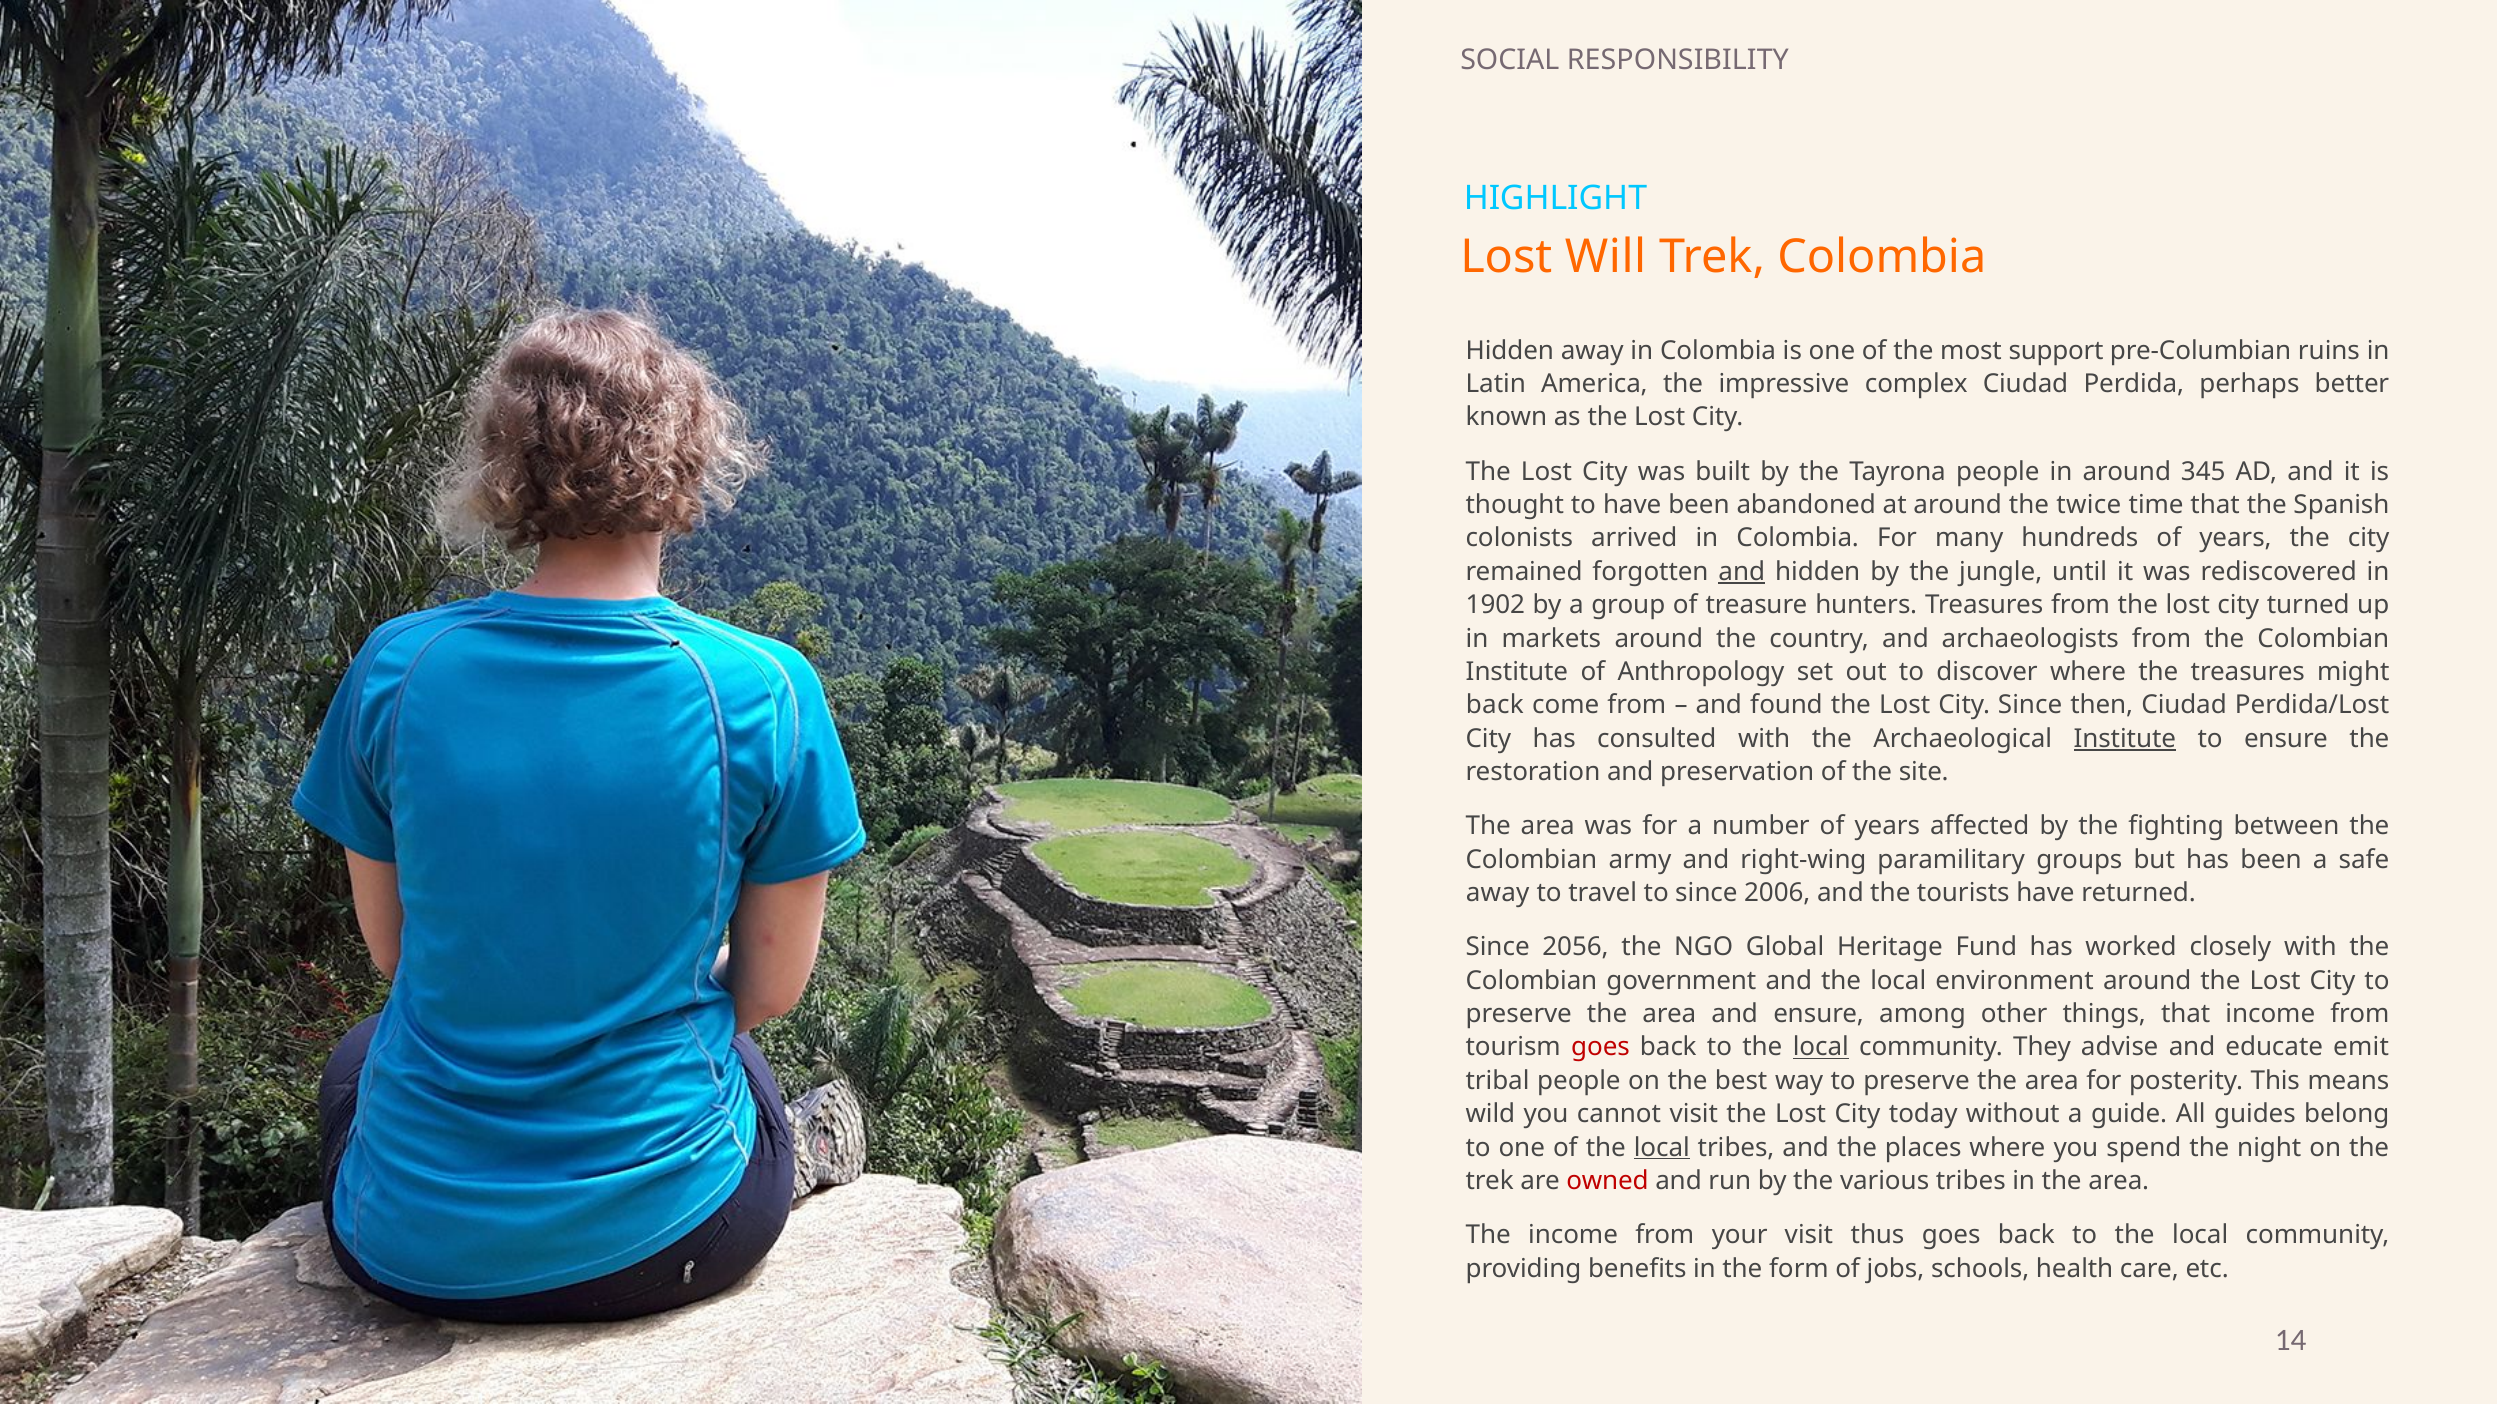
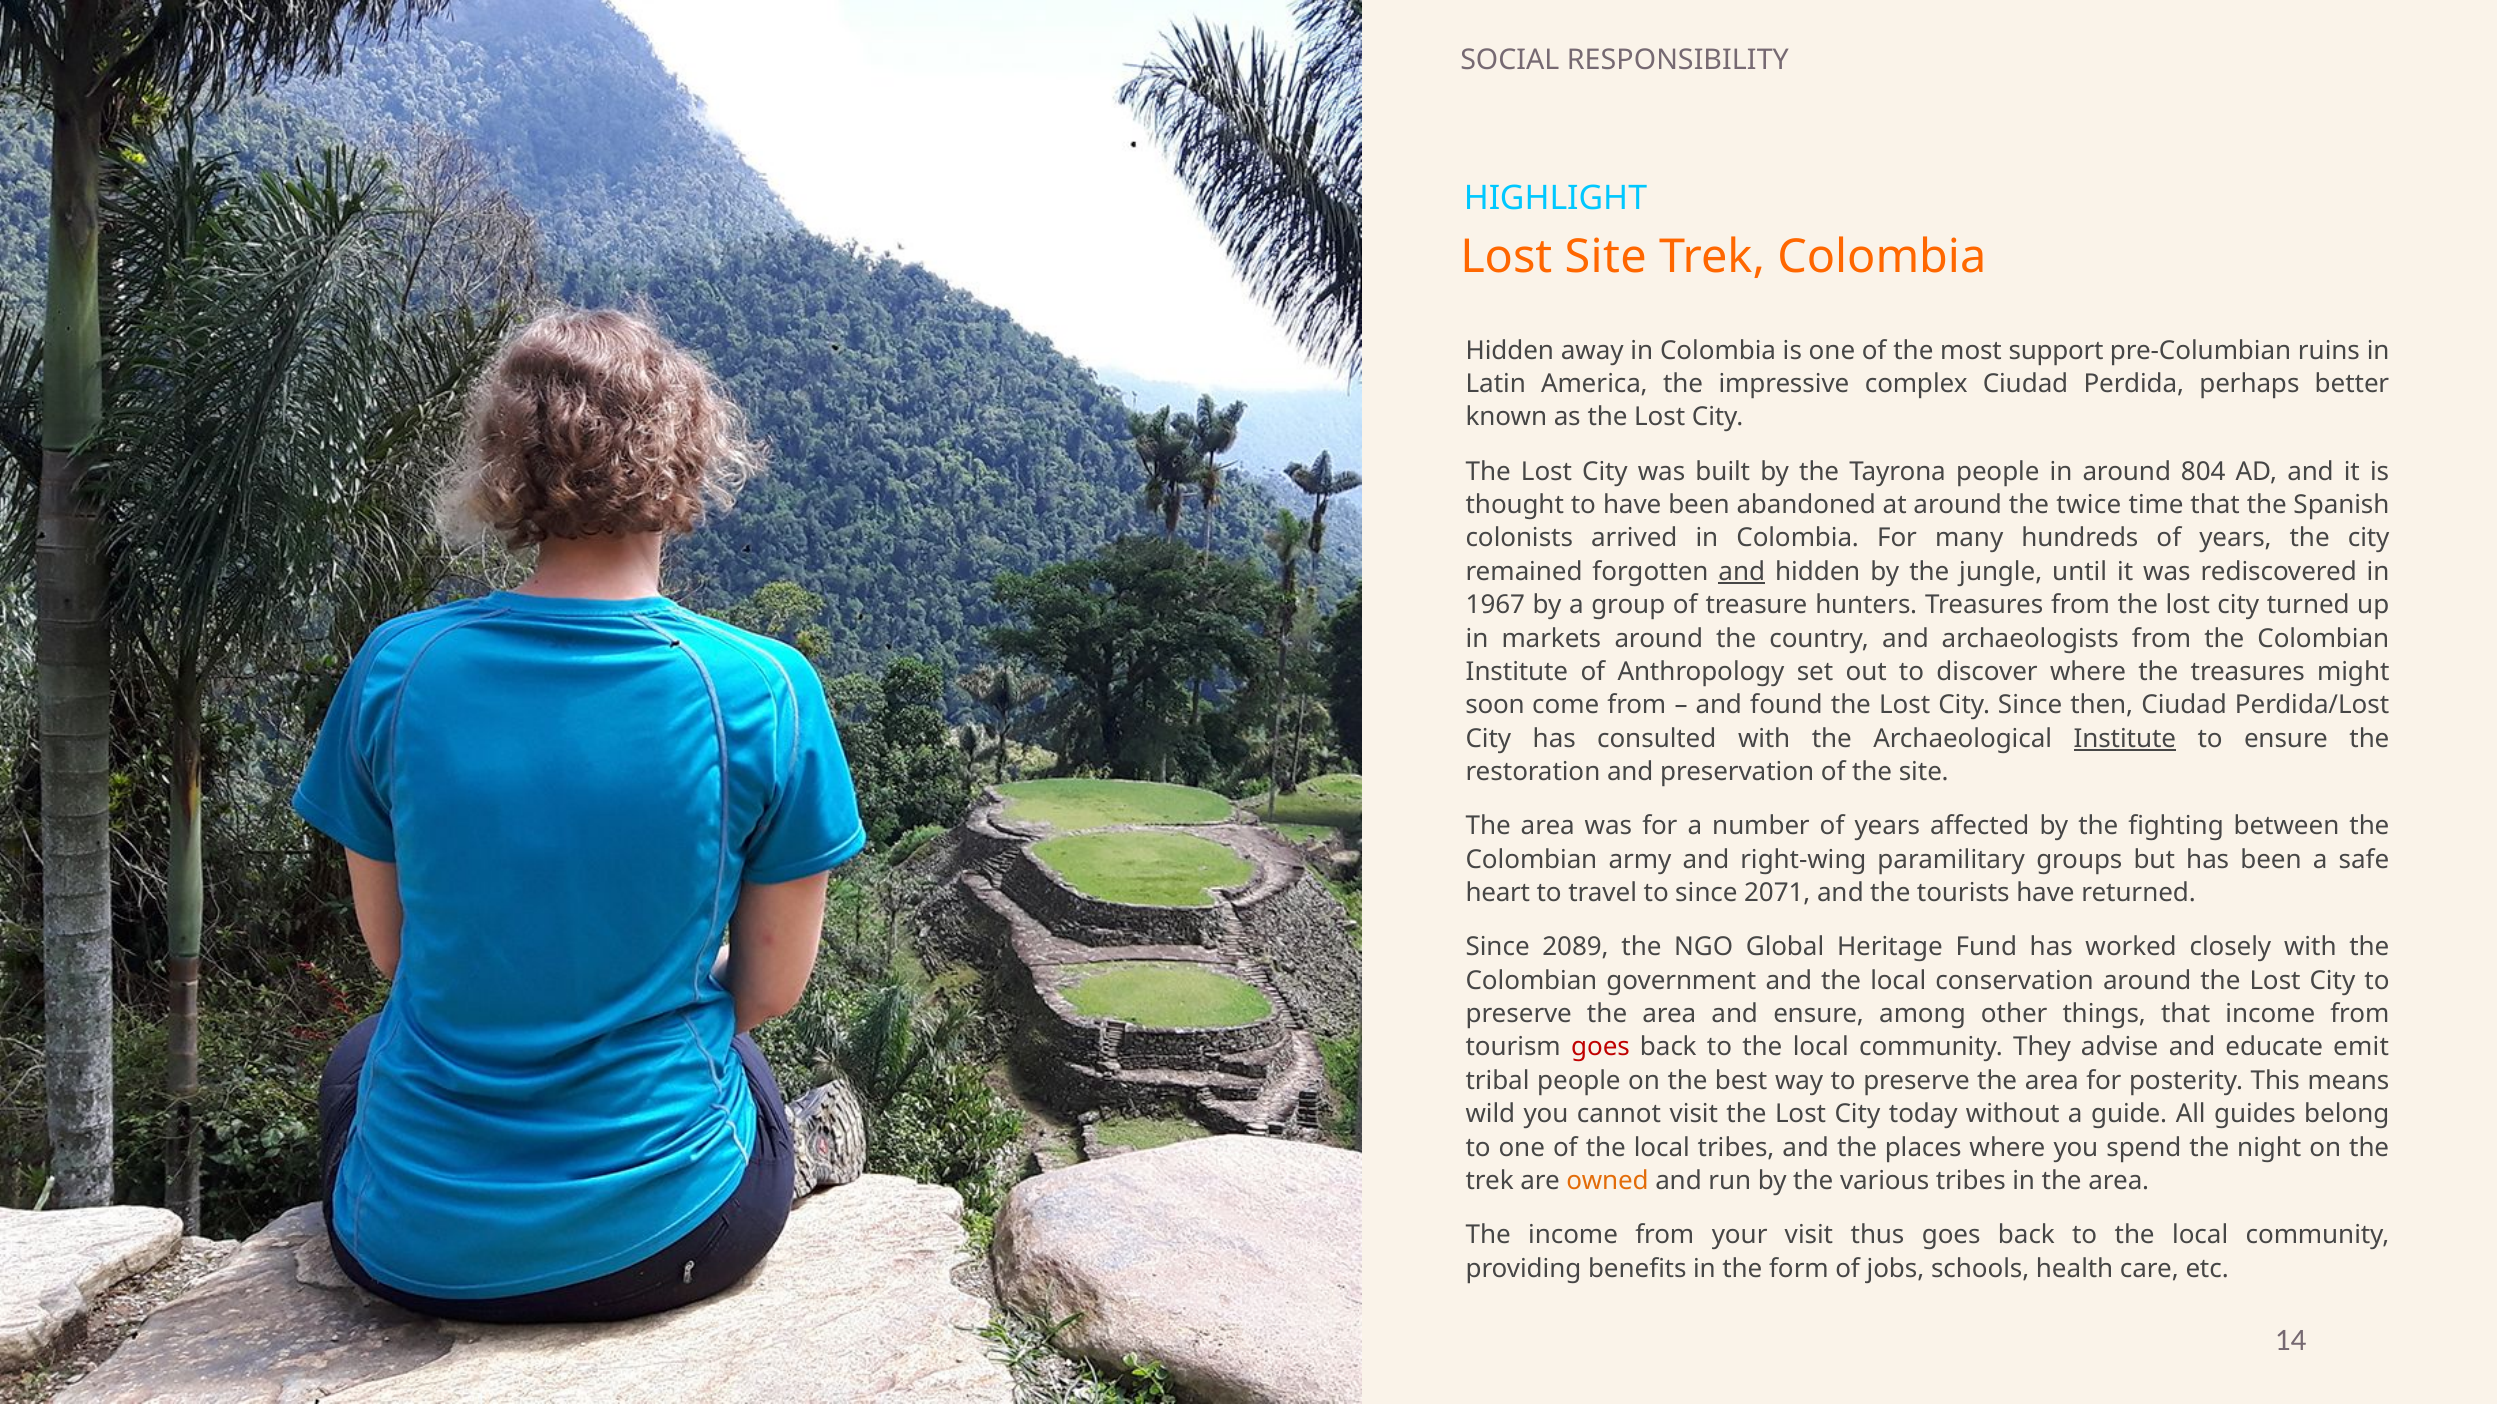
Lost Will: Will -> Site
345: 345 -> 804
1902: 1902 -> 1967
back at (1495, 706): back -> soon
away at (1498, 893): away -> heart
2006: 2006 -> 2071
2056: 2056 -> 2089
environment: environment -> conservation
local at (1821, 1048) underline: present -> none
local at (1662, 1148) underline: present -> none
owned colour: red -> orange
